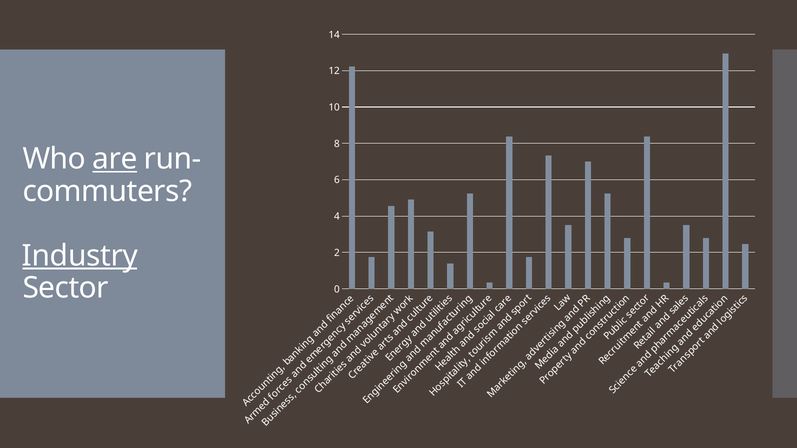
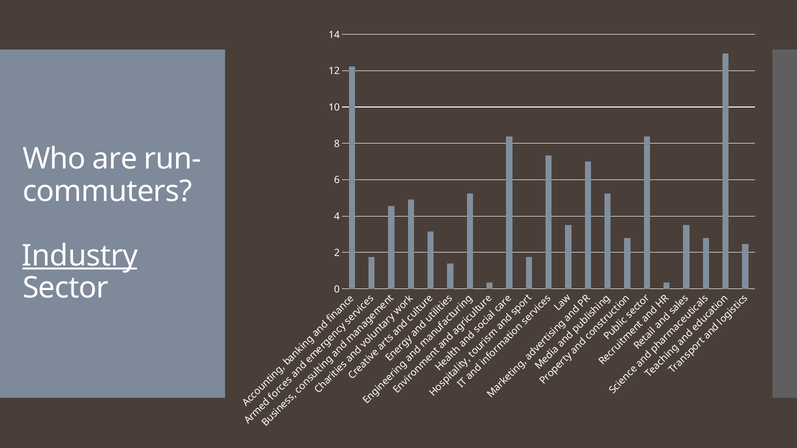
are underline: present -> none
